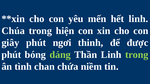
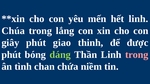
hiện: hiện -> lắng
ngơi: ngơi -> giao
trong at (137, 55) colour: light green -> pink
